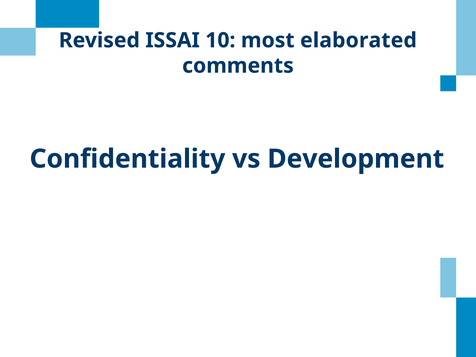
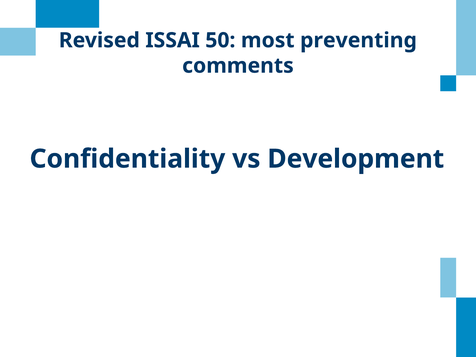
10: 10 -> 50
elaborated: elaborated -> preventing
